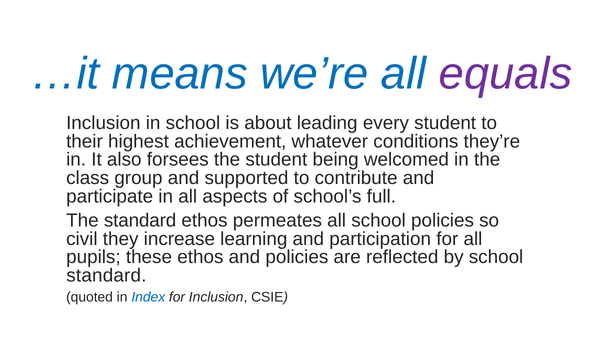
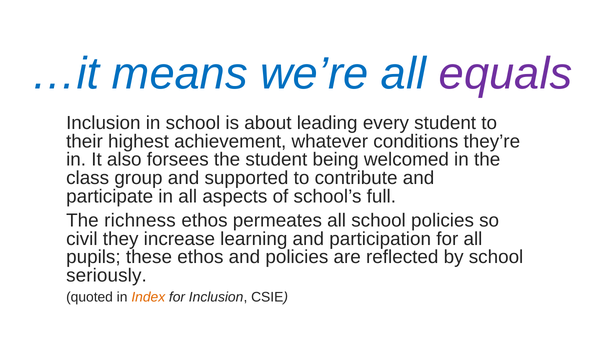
The standard: standard -> richness
standard at (106, 275): standard -> seriously
Index colour: blue -> orange
